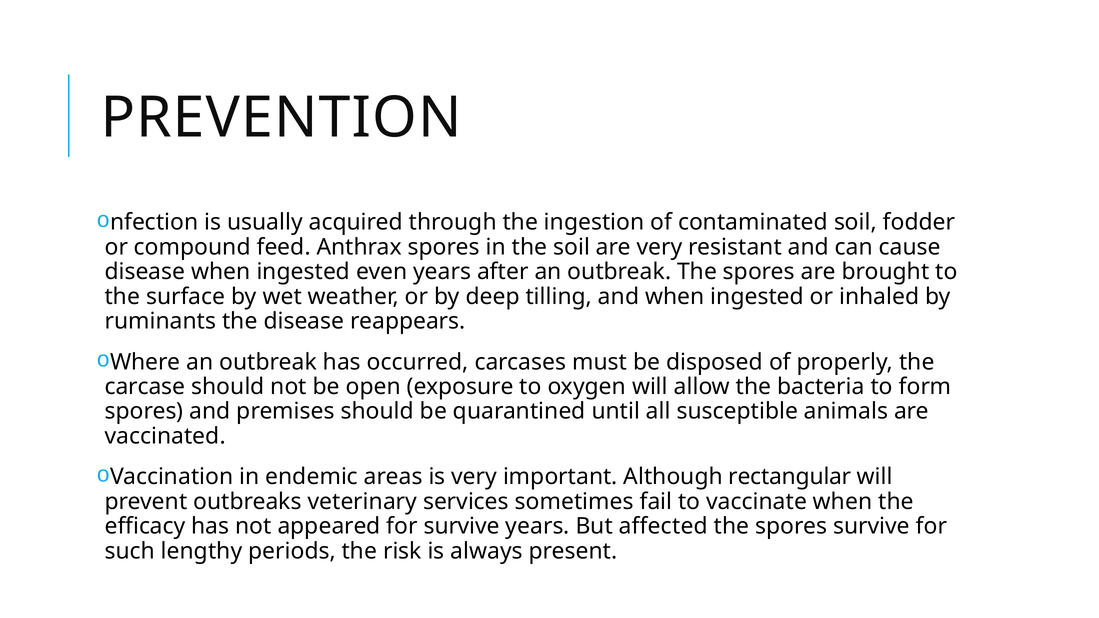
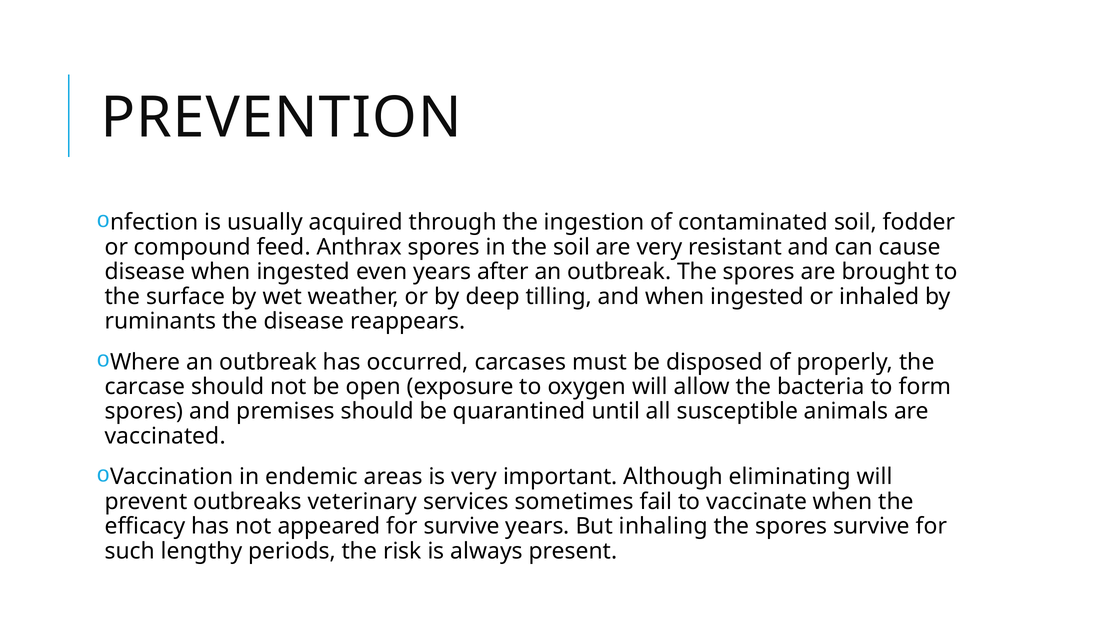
rectangular: rectangular -> eliminating
affected: affected -> inhaling
